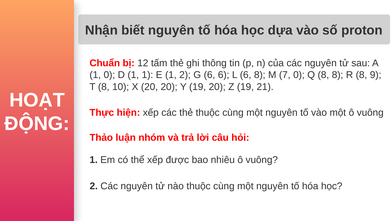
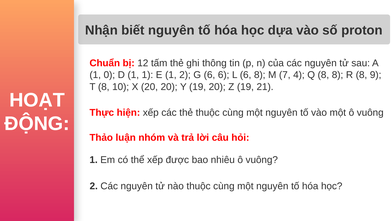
7 0: 0 -> 4
